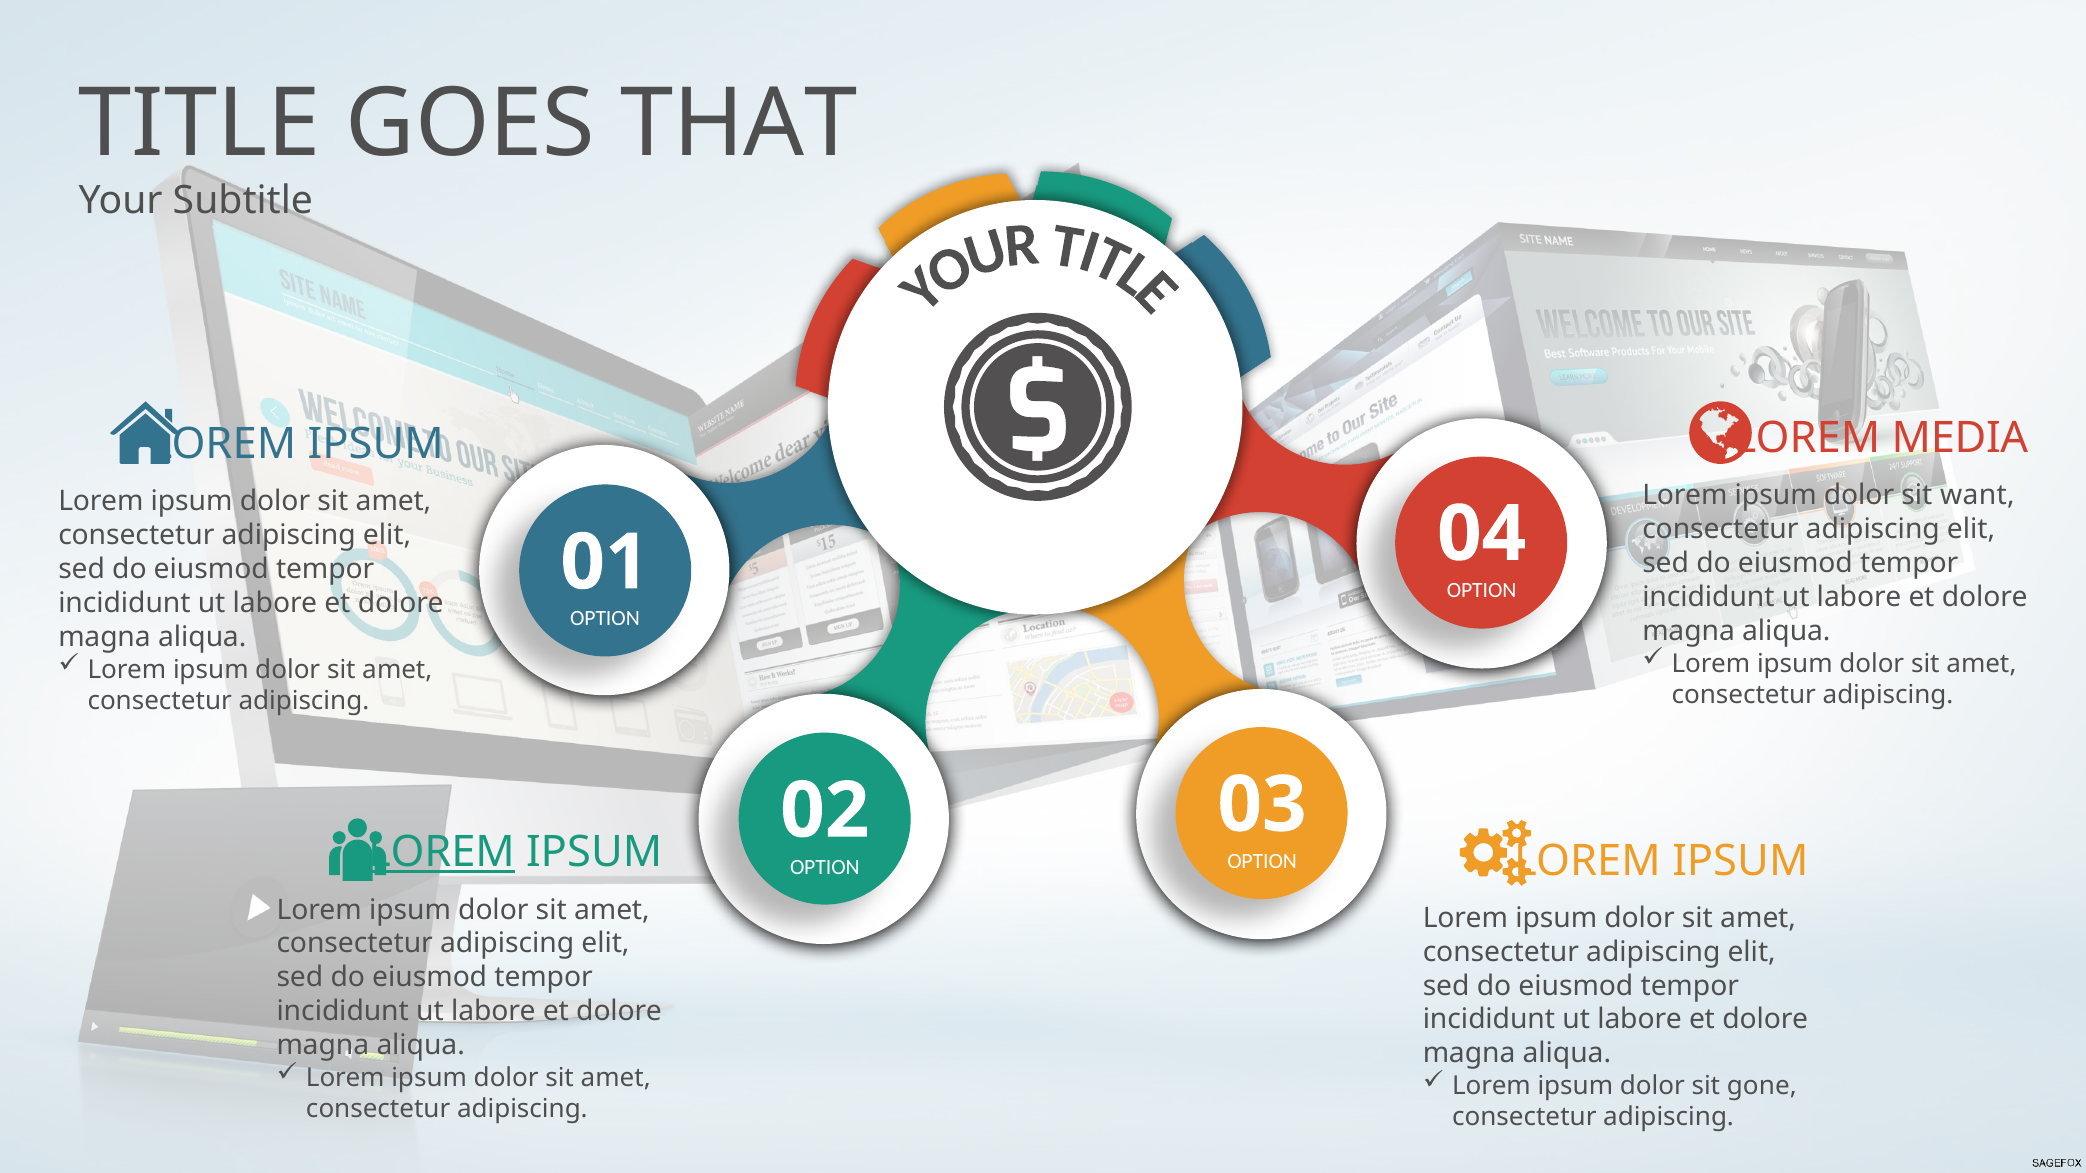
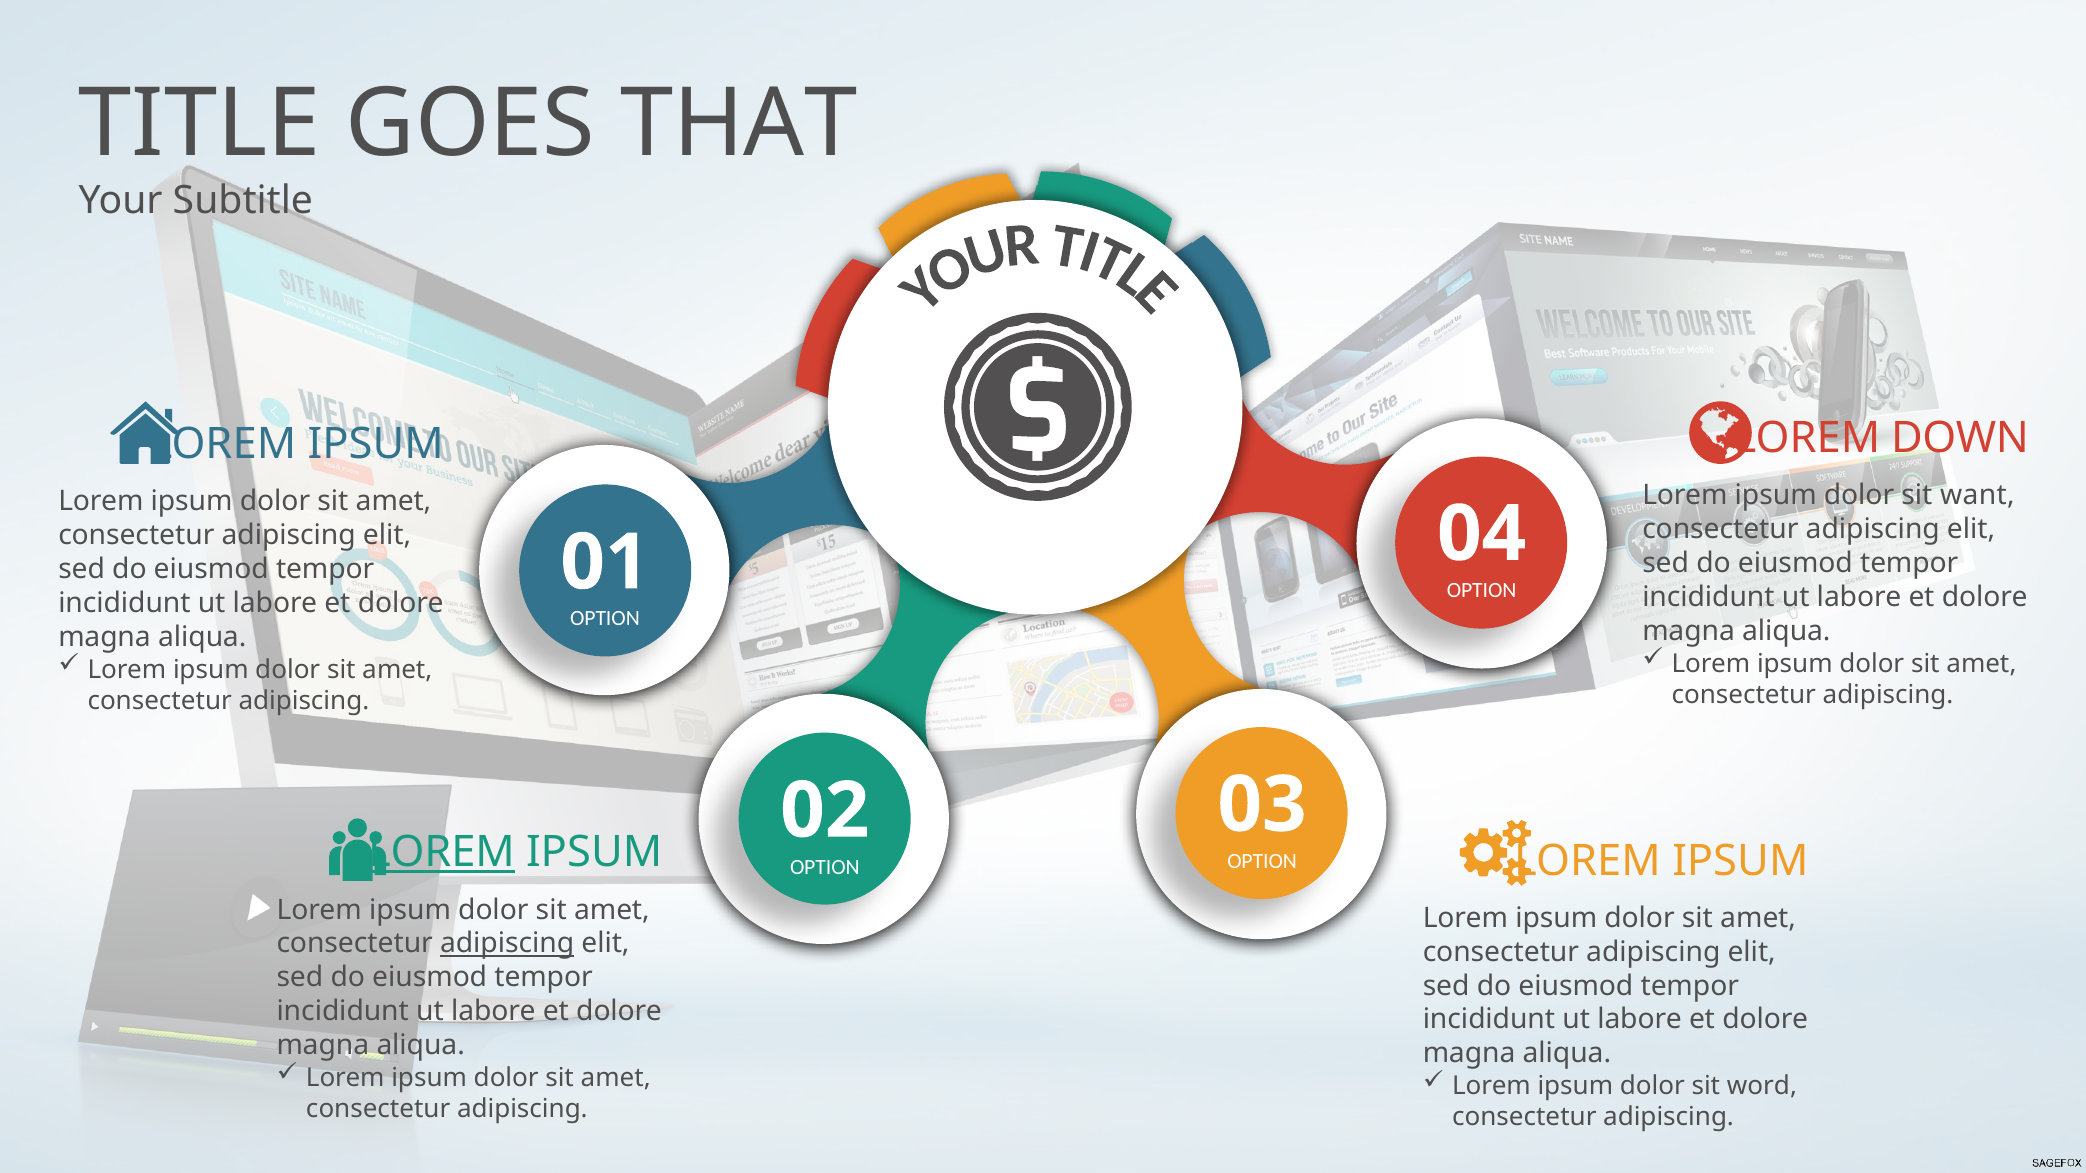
MEDIA: MEDIA -> DOWN
adipiscing at (507, 944) underline: none -> present
gone: gone -> word
